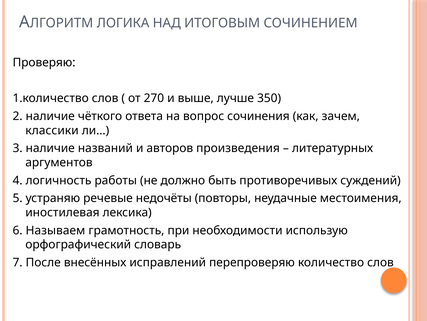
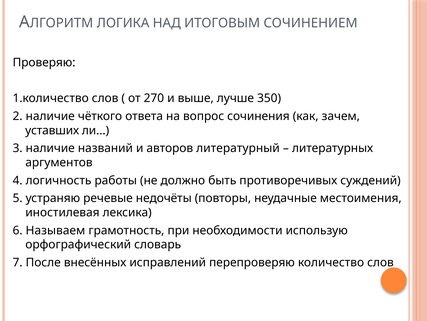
классики: классики -> уставших
произведения: произведения -> литературный
